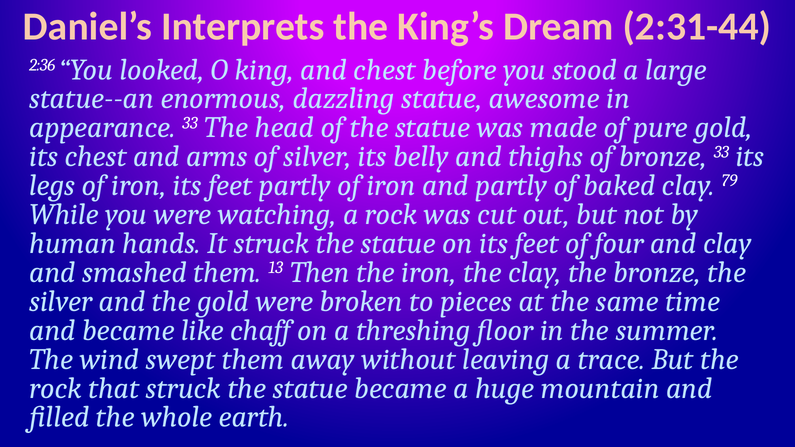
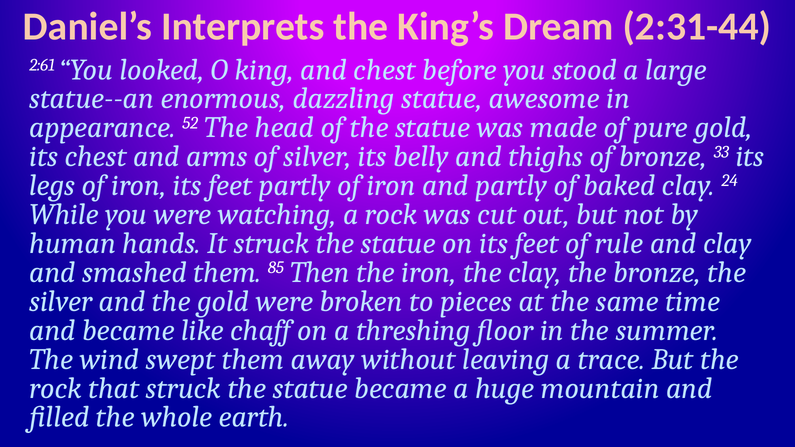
2:36: 2:36 -> 2:61
appearance 33: 33 -> 52
79: 79 -> 24
four: four -> rule
13: 13 -> 85
